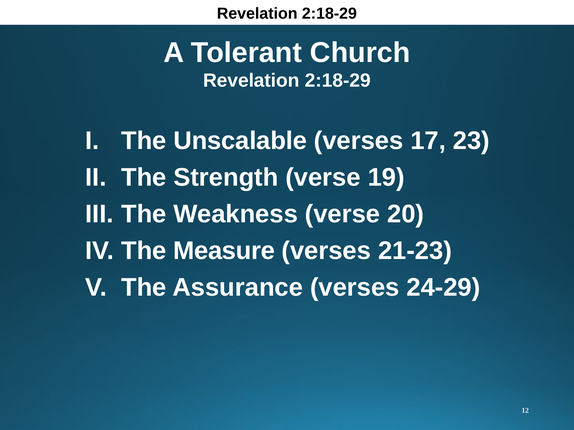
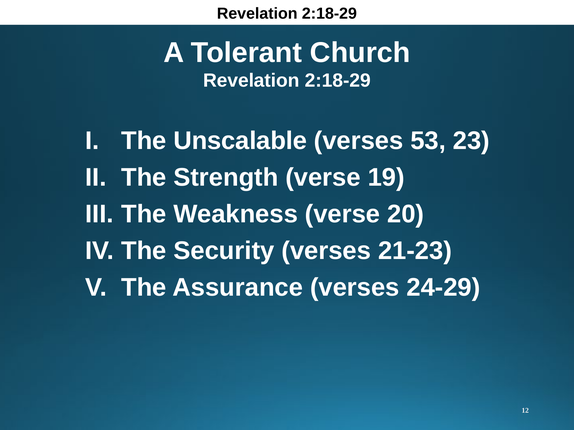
17: 17 -> 53
Measure: Measure -> Security
